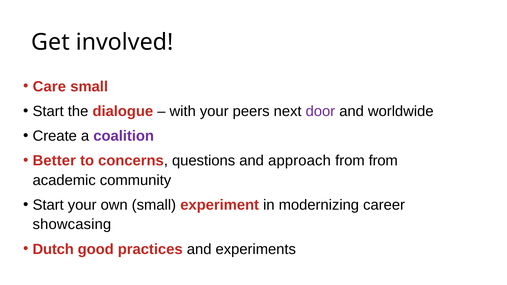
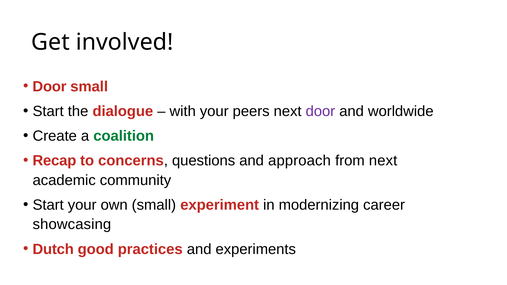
Care at (49, 87): Care -> Door
coalition colour: purple -> green
Better: Better -> Recap
from from: from -> next
